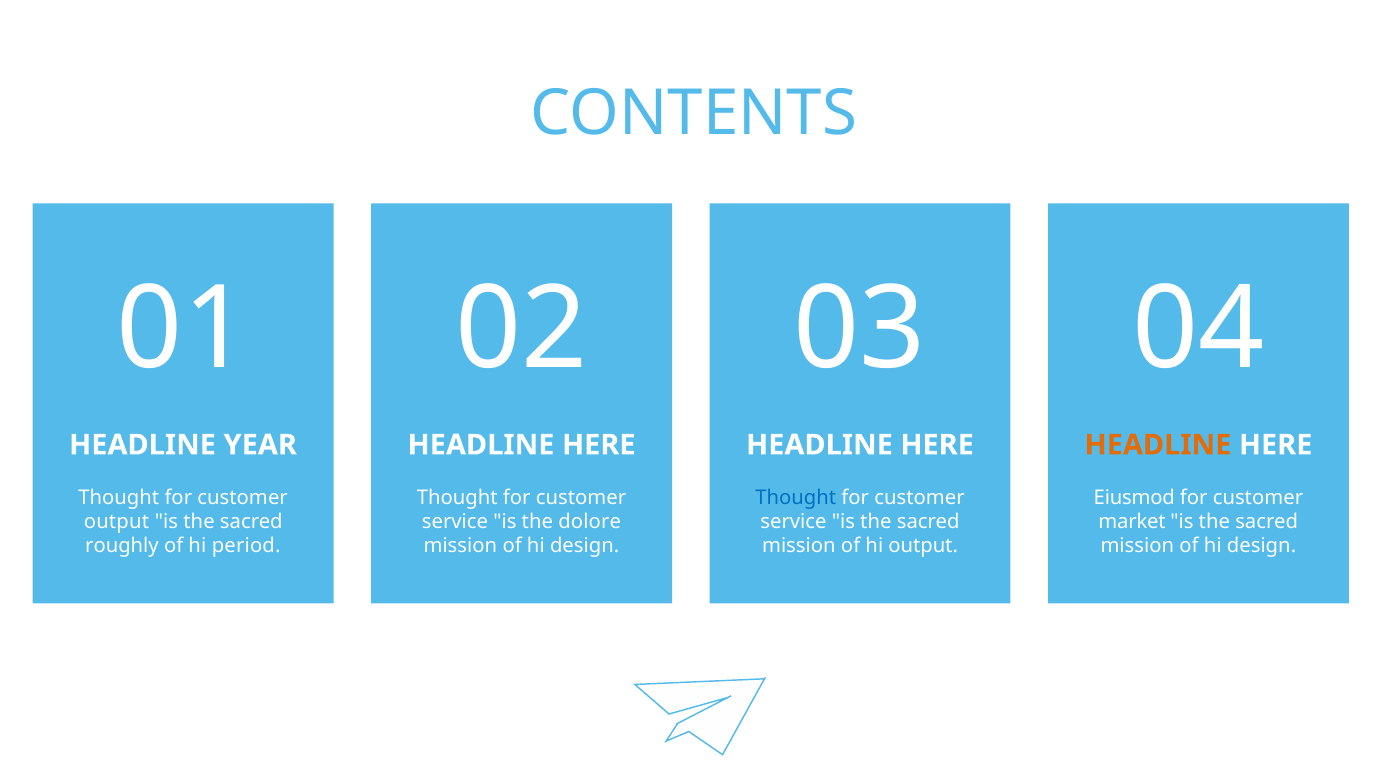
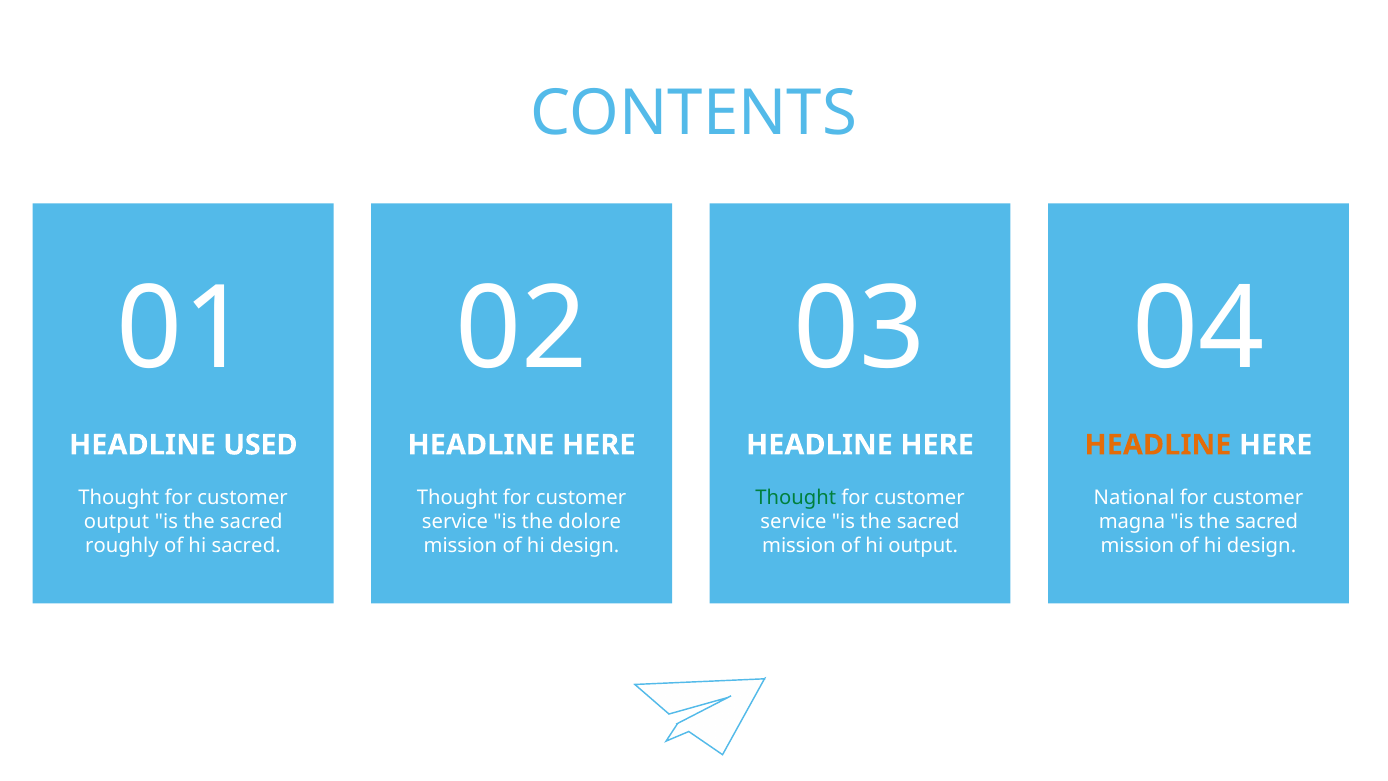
YEAR: YEAR -> USED
Thought at (796, 497) colour: blue -> green
Eiusmod: Eiusmod -> National
market: market -> magna
hi period: period -> sacred
